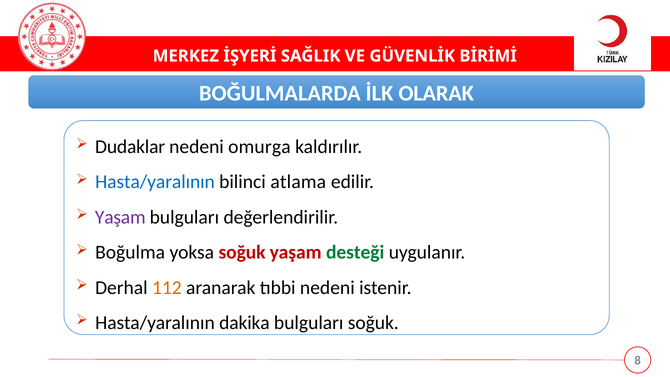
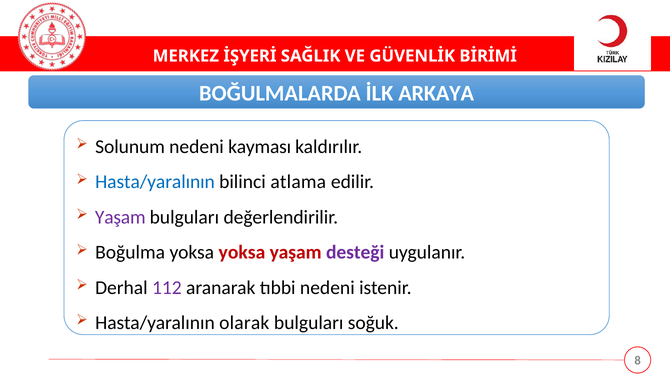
OLARAK: OLARAK -> ARKAYA
Dudaklar: Dudaklar -> Solunum
omurga: omurga -> kayması
yoksa soğuk: soğuk -> yoksa
desteği colour: green -> purple
112 colour: orange -> purple
dakika: dakika -> olarak
